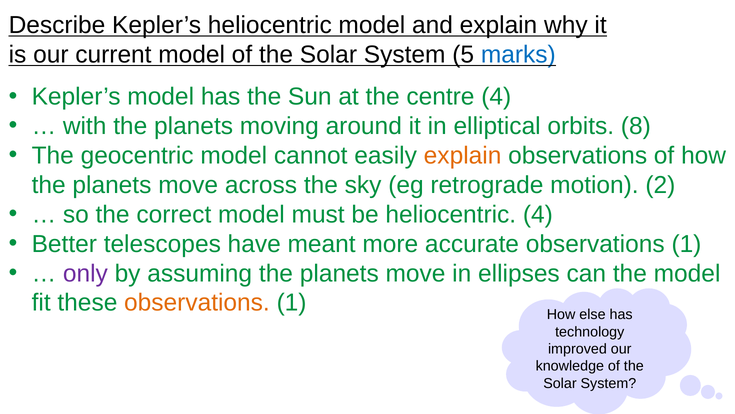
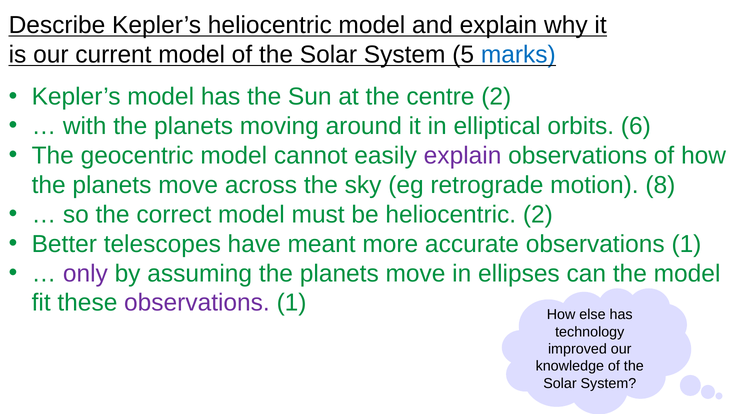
centre 4: 4 -> 2
8: 8 -> 6
explain at (463, 155) colour: orange -> purple
2: 2 -> 8
heliocentric 4: 4 -> 2
observations at (197, 302) colour: orange -> purple
